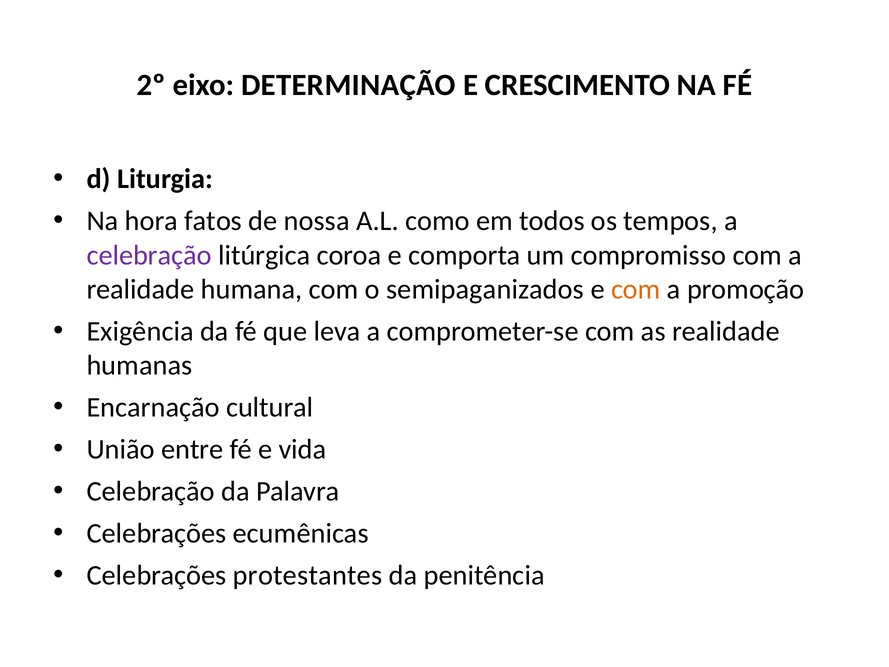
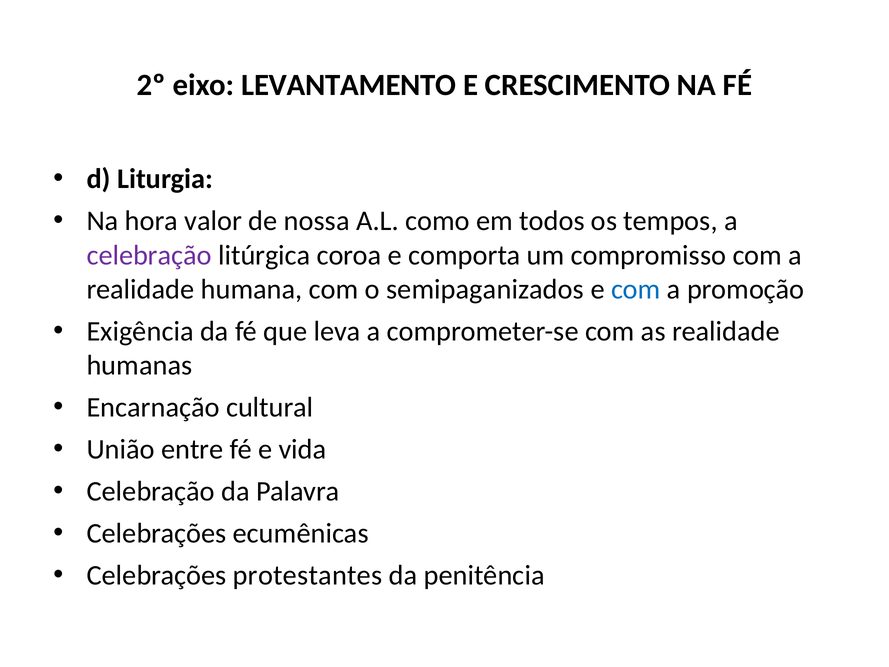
DETERMINAÇÃO: DETERMINAÇÃO -> LEVANTAMENTO
fatos: fatos -> valor
com at (636, 289) colour: orange -> blue
